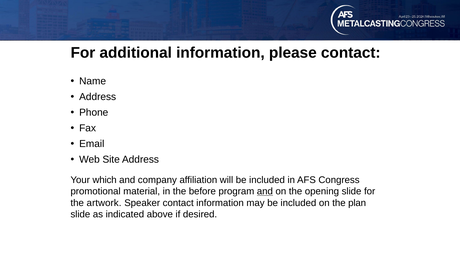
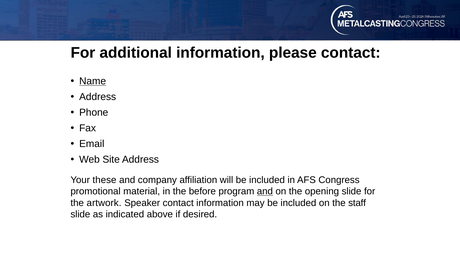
Name underline: none -> present
which: which -> these
plan: plan -> staff
